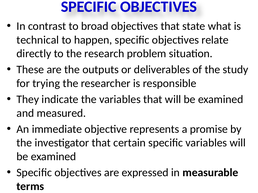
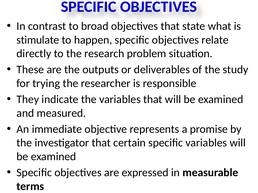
technical: technical -> stimulate
